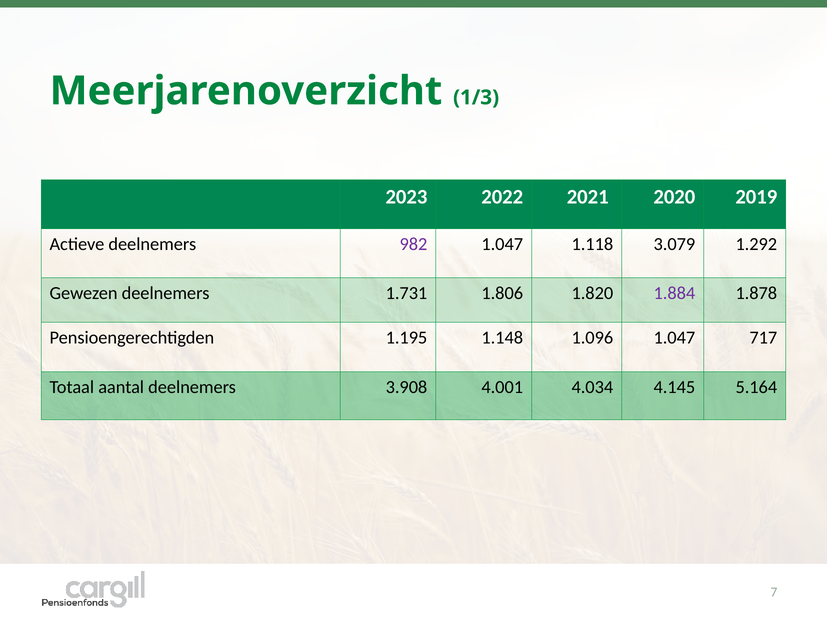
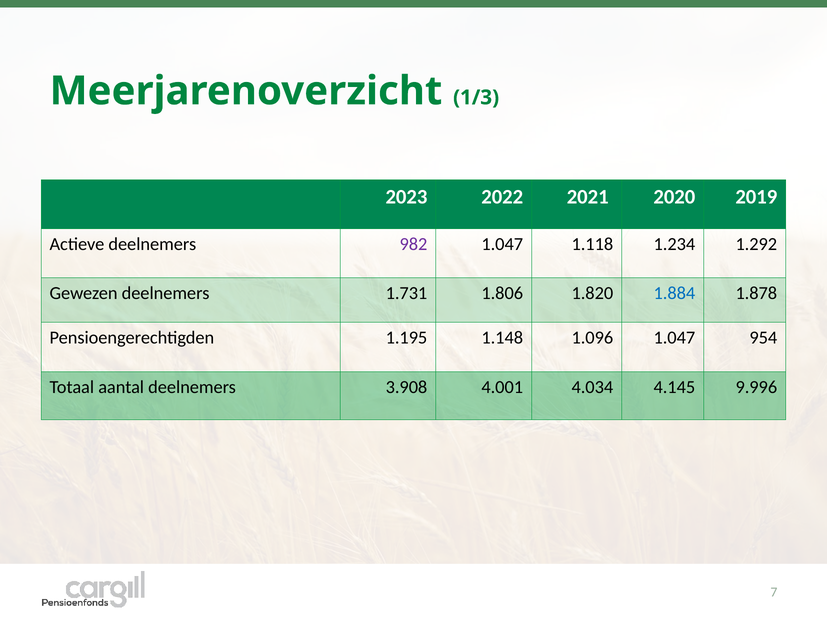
3.079: 3.079 -> 1.234
1.884 colour: purple -> blue
717: 717 -> 954
5.164: 5.164 -> 9.996
